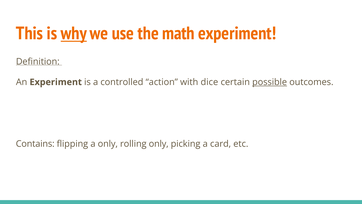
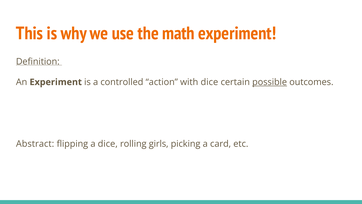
why underline: present -> none
Contains: Contains -> Abstract
a only: only -> dice
rolling only: only -> girls
